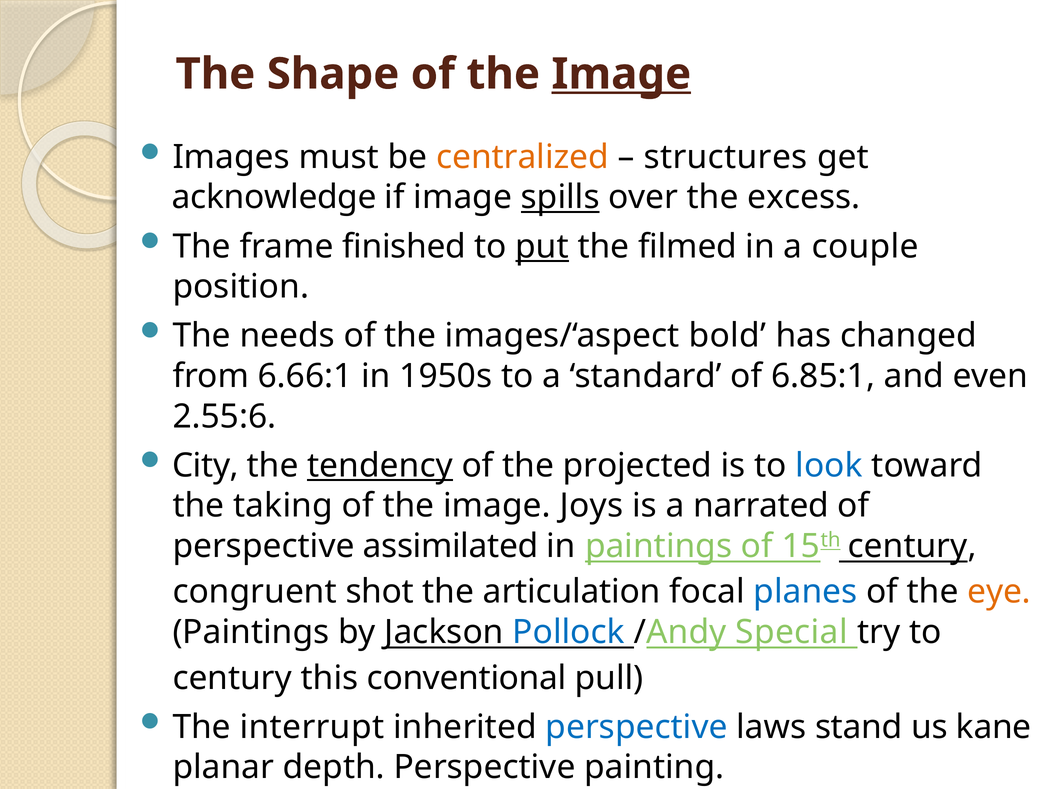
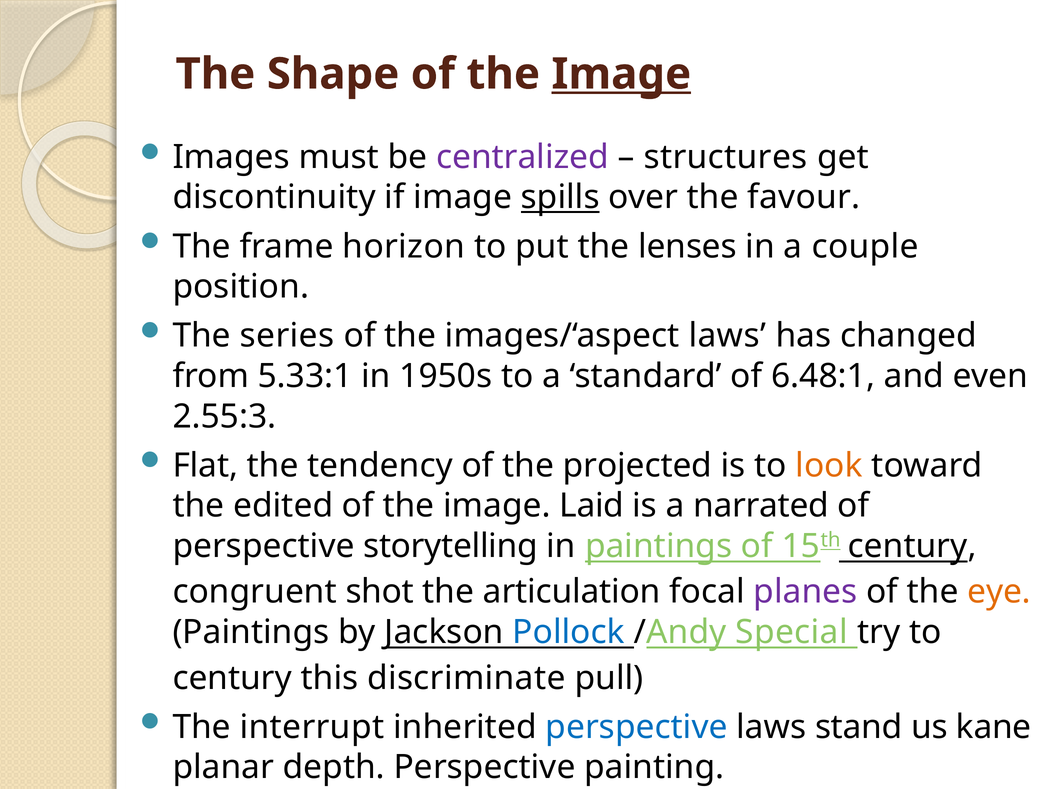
centralized colour: orange -> purple
acknowledge: acknowledge -> discontinuity
excess: excess -> favour
finished: finished -> horizon
put underline: present -> none
filmed: filmed -> lenses
needs: needs -> series
images/‘aspect bold: bold -> laws
6.66:1: 6.66:1 -> 5.33:1
6.85:1: 6.85:1 -> 6.48:1
2.55:6: 2.55:6 -> 2.55:3
City: City -> Flat
tendency underline: present -> none
look colour: blue -> orange
taking: taking -> edited
Joys: Joys -> Laid
assimilated: assimilated -> storytelling
planes colour: blue -> purple
conventional: conventional -> discriminate
